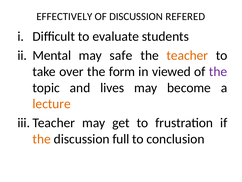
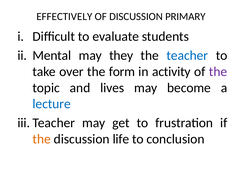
REFERED: REFERED -> PRIMARY
safe: safe -> they
teacher colour: orange -> blue
viewed: viewed -> activity
lecture colour: orange -> blue
full: full -> life
